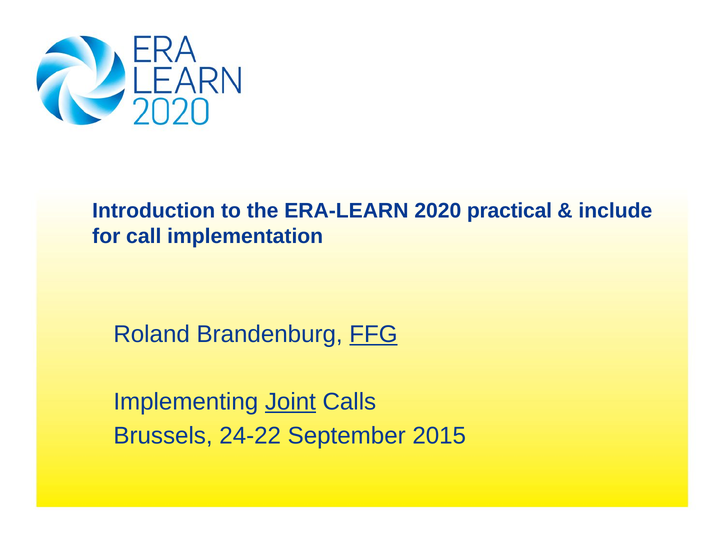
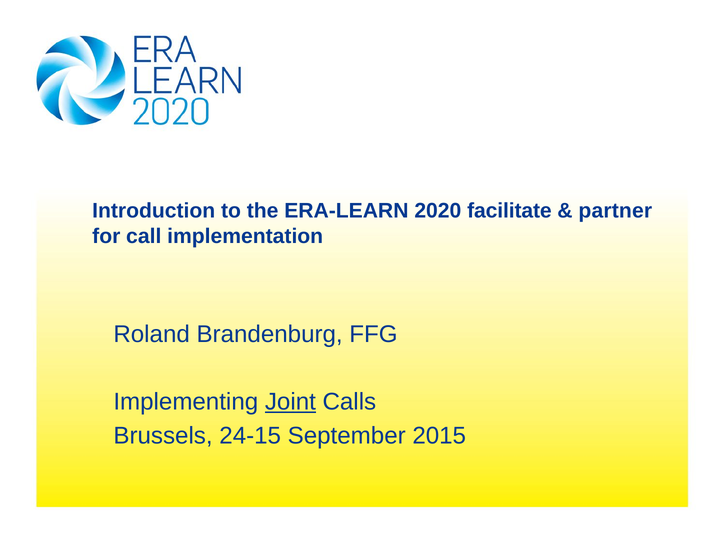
practical: practical -> facilitate
include: include -> partner
FFG underline: present -> none
24-22: 24-22 -> 24-15
